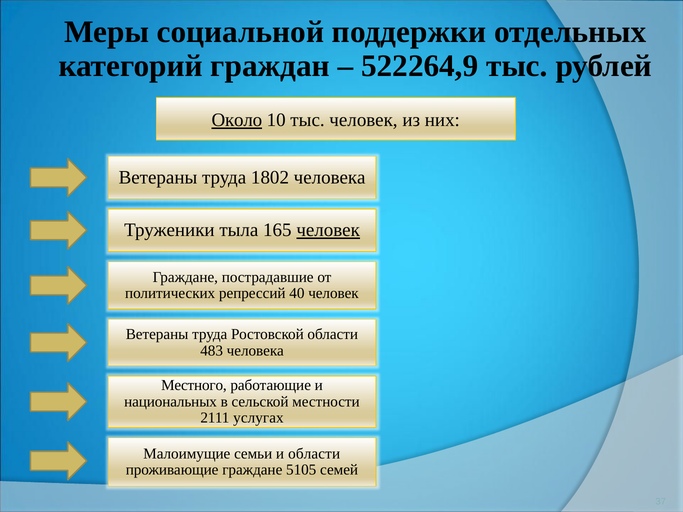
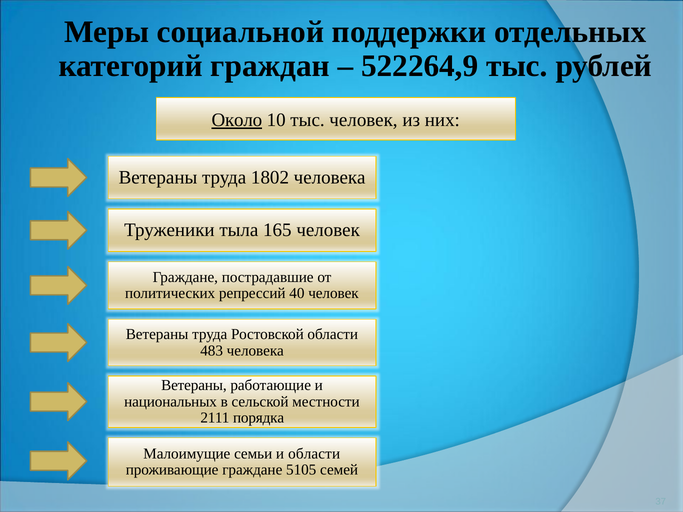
человек at (328, 230) underline: present -> none
Местного at (194, 385): Местного -> Ветераны
услугах: услугах -> порядка
